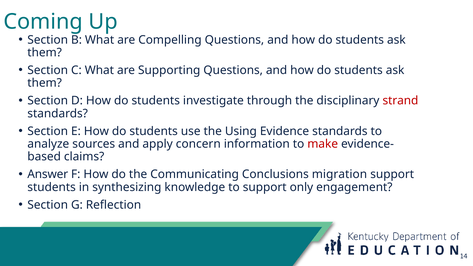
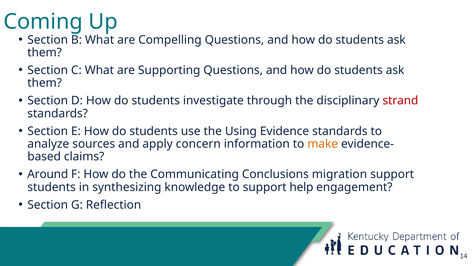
make colour: red -> orange
Answer: Answer -> Around
only: only -> help
